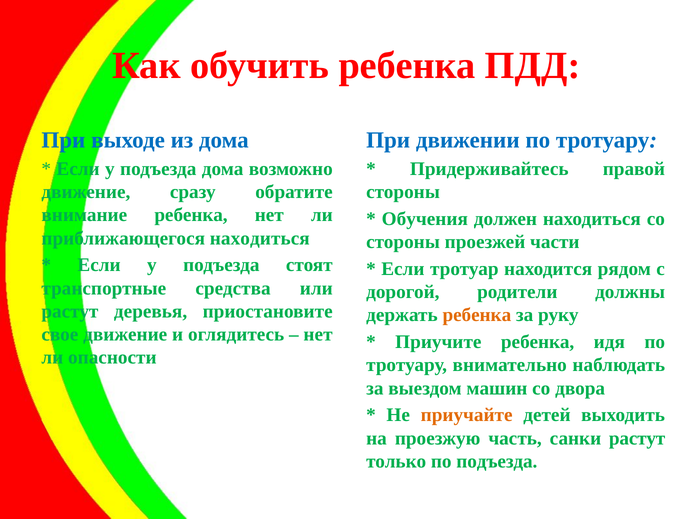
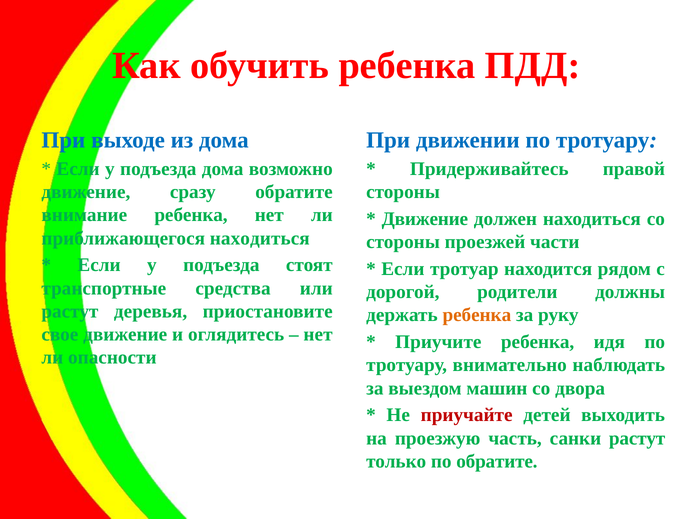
Обучения at (425, 219): Обучения -> Движение
приучайте colour: orange -> red
по подъезда: подъезда -> обратите
